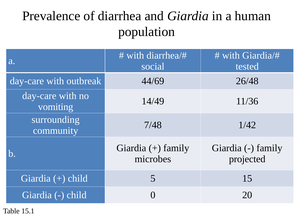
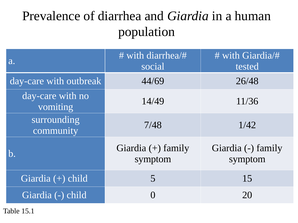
microbes at (153, 159): microbes -> symptom
projected at (247, 159): projected -> symptom
